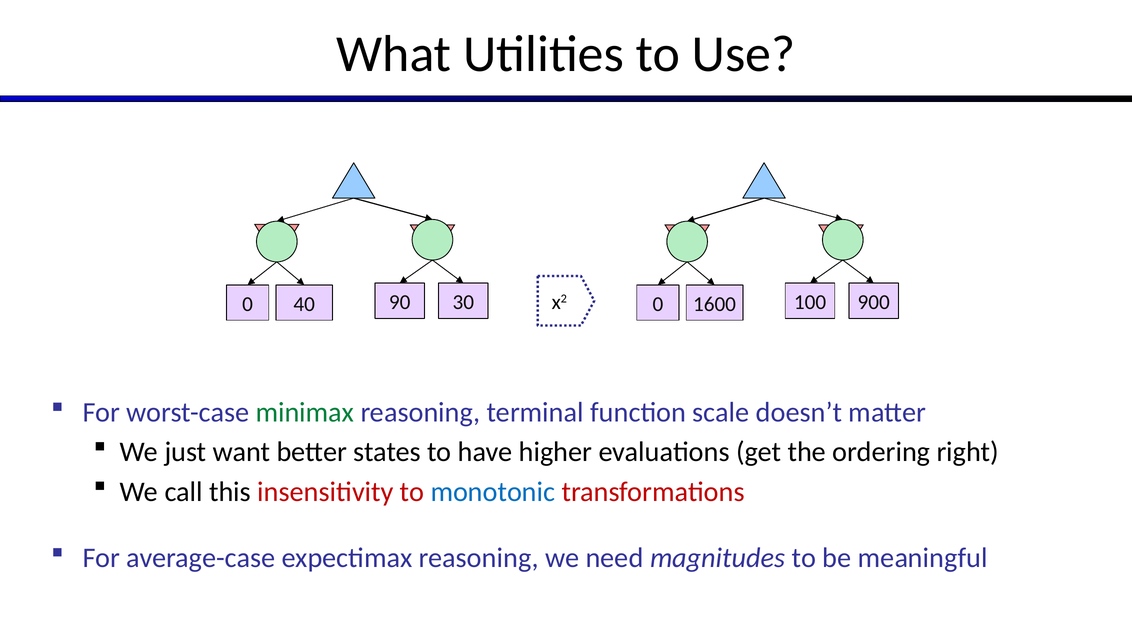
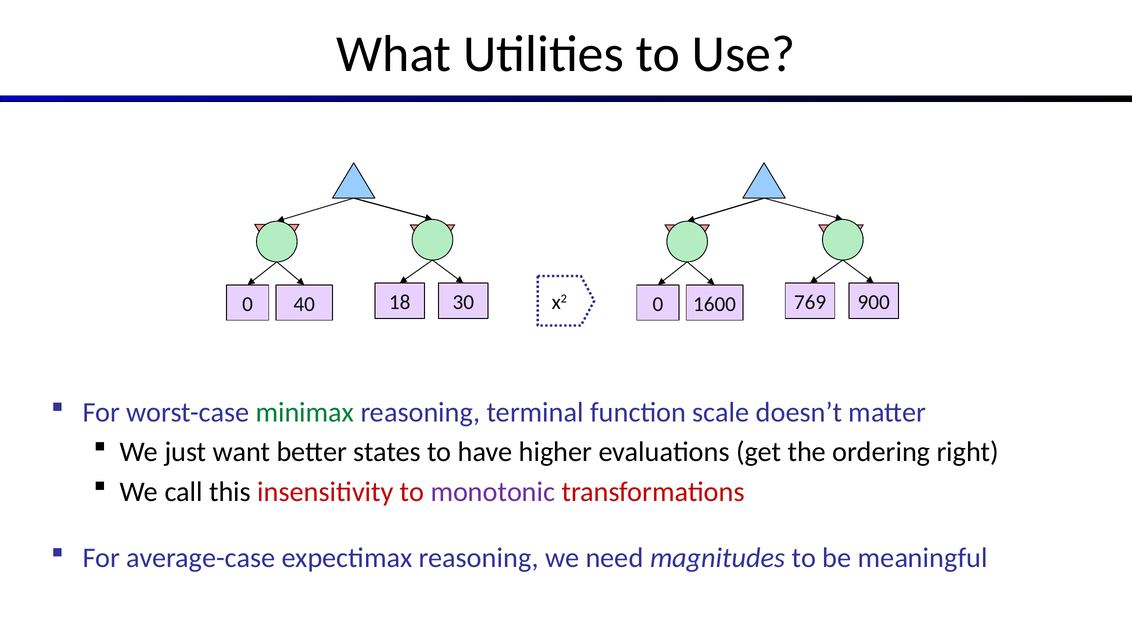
90: 90 -> 18
100: 100 -> 769
monotonic colour: blue -> purple
